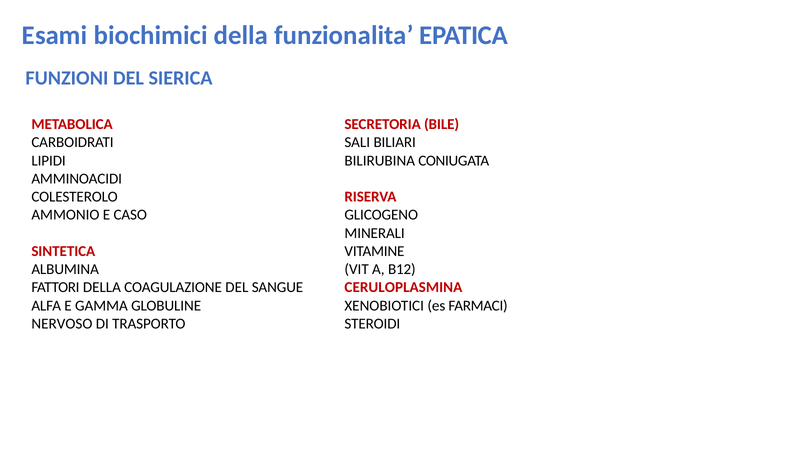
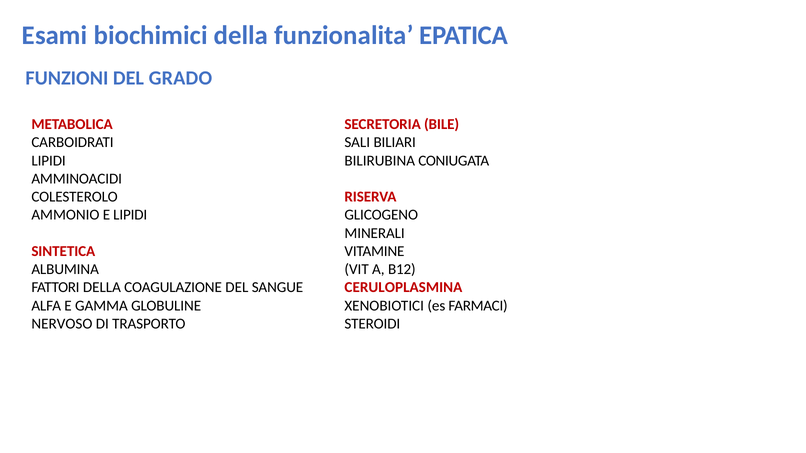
SIERICA: SIERICA -> GRADO
E CASO: CASO -> LIPIDI
